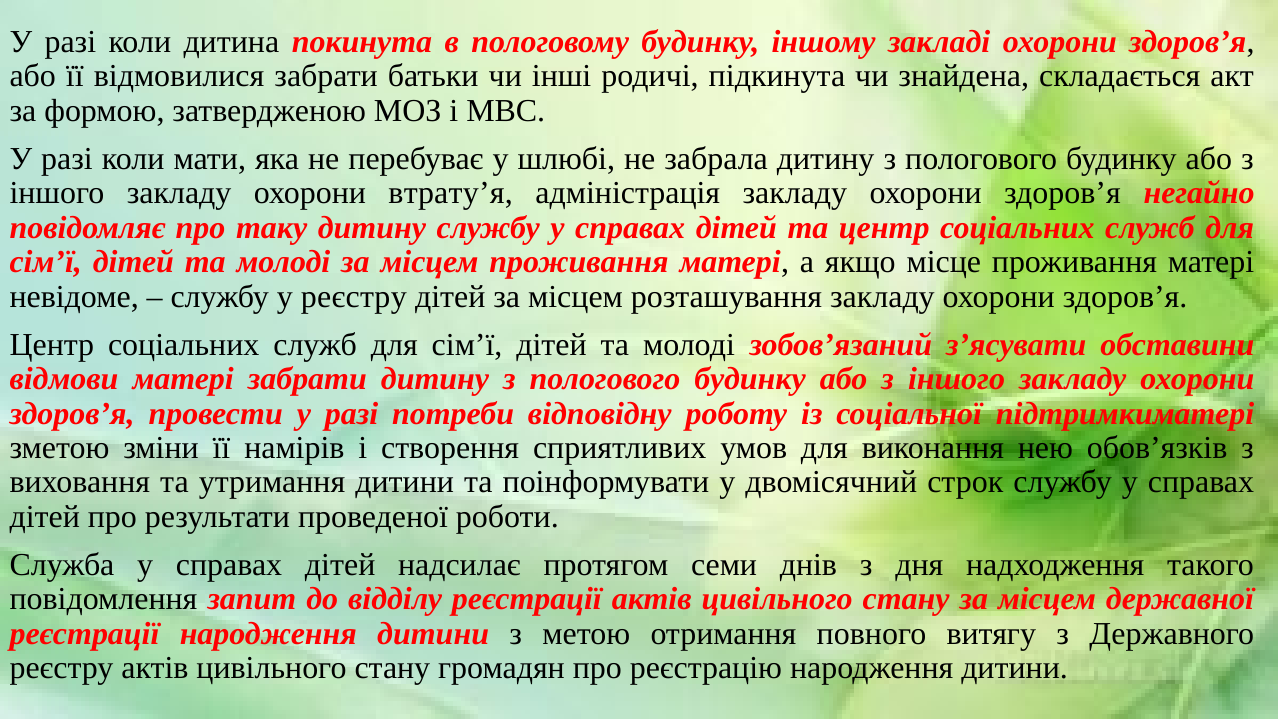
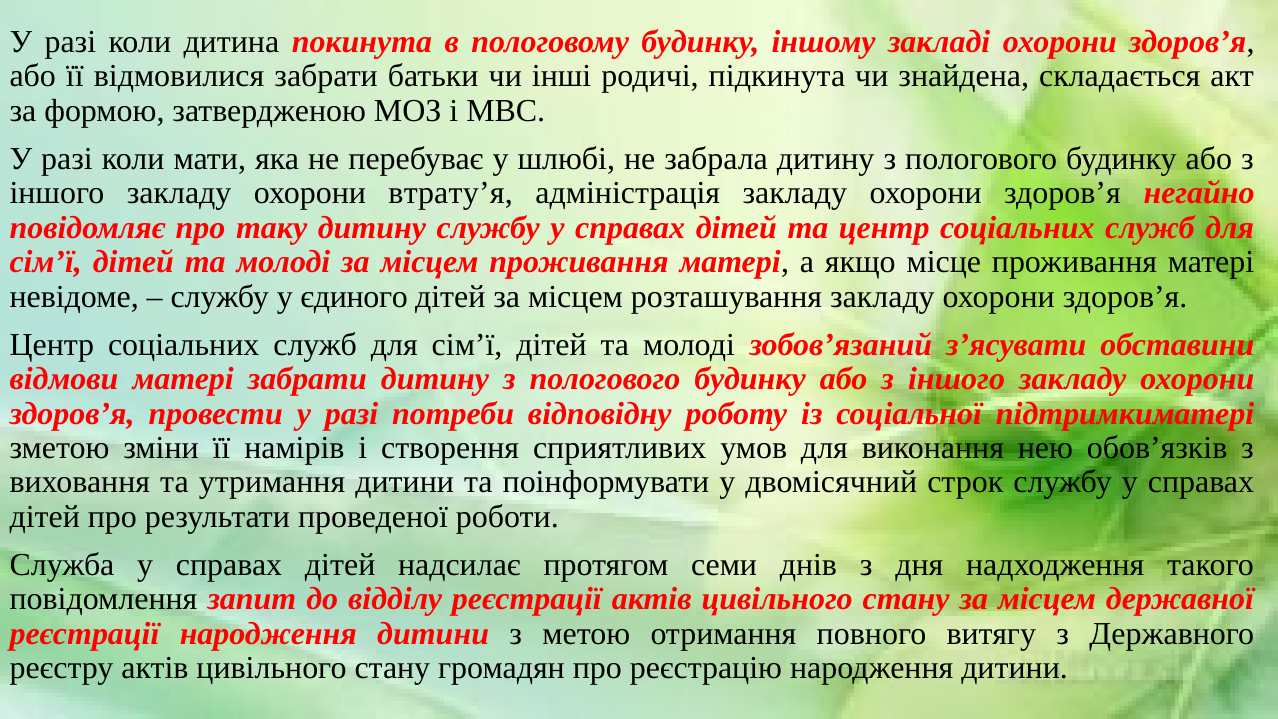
у реєстру: реєстру -> єдиного
